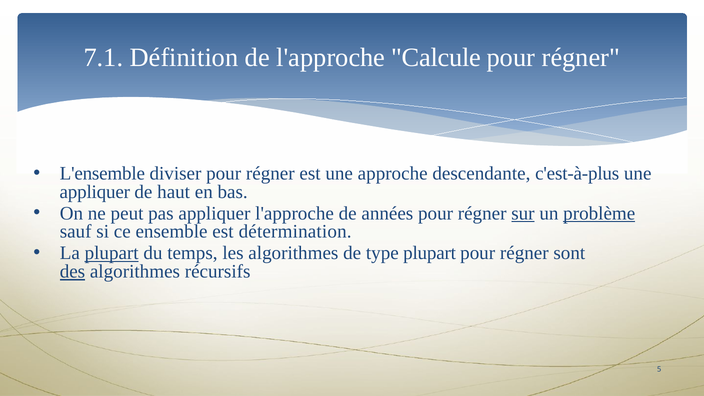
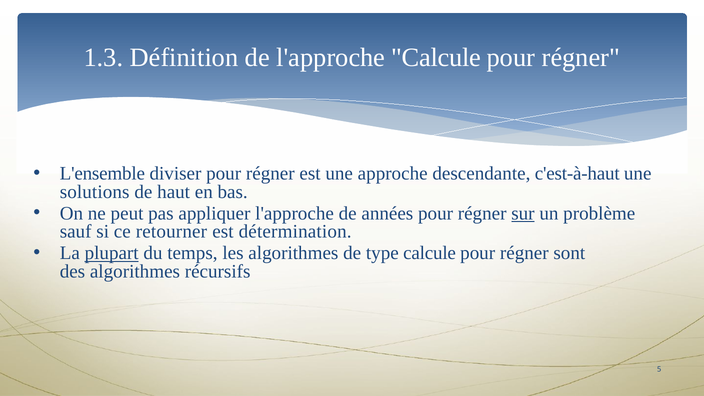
7.1: 7.1 -> 1.3
c'est-à-plus: c'est-à-plus -> c'est-à-haut
appliquer at (95, 192): appliquer -> solutions
problème underline: present -> none
ensemble: ensemble -> retourner
type plupart: plupart -> calcule
des underline: present -> none
